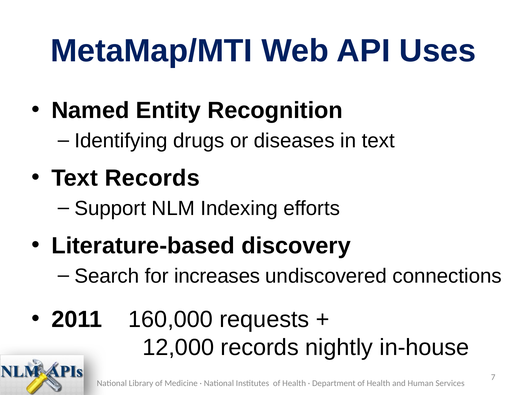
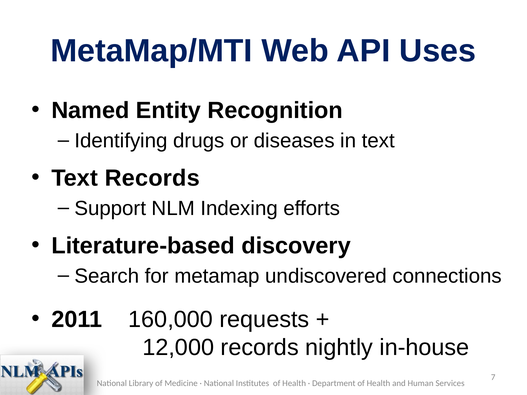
increases: increases -> metamap
